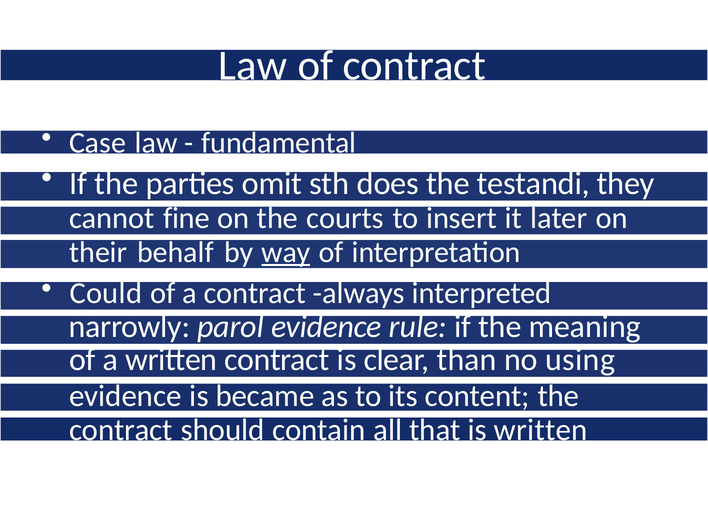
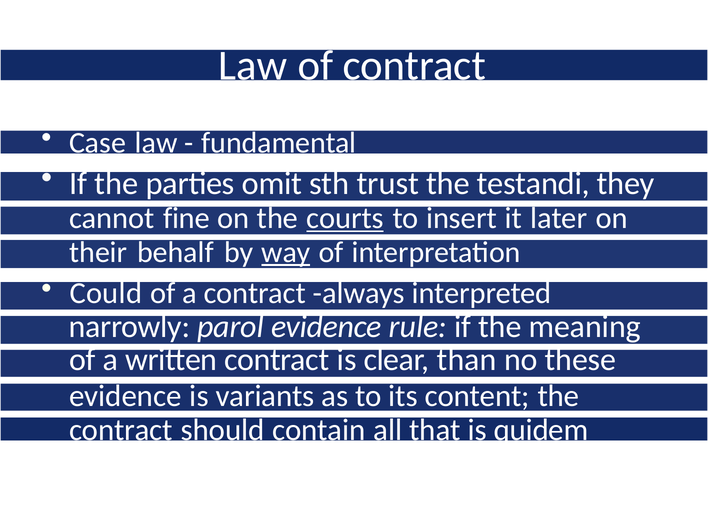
does: does -> trust
courts underline: none -> present
using: using -> these
became: became -> variants
is written: written -> quidem
